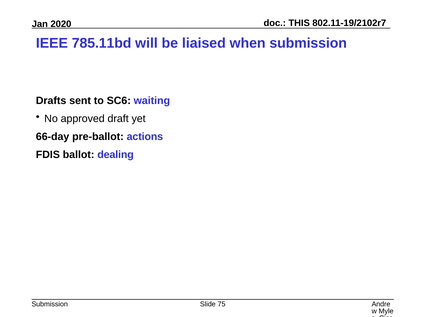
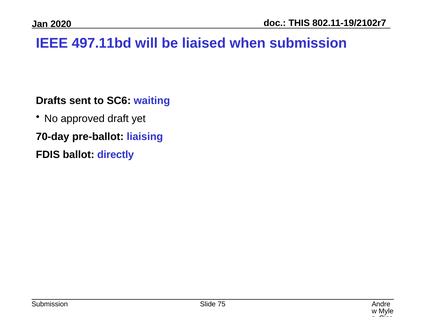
785.11bd: 785.11bd -> 497.11bd
66-day: 66-day -> 70-day
actions: actions -> liaising
dealing: dealing -> directly
